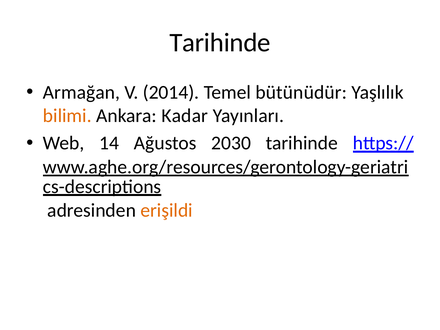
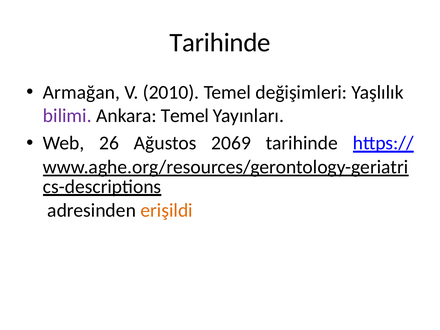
2014: 2014 -> 2010
bütünüdür: bütünüdür -> değişimleri
bilimi colour: orange -> purple
Ankara Kadar: Kadar -> Temel
14: 14 -> 26
2030: 2030 -> 2069
